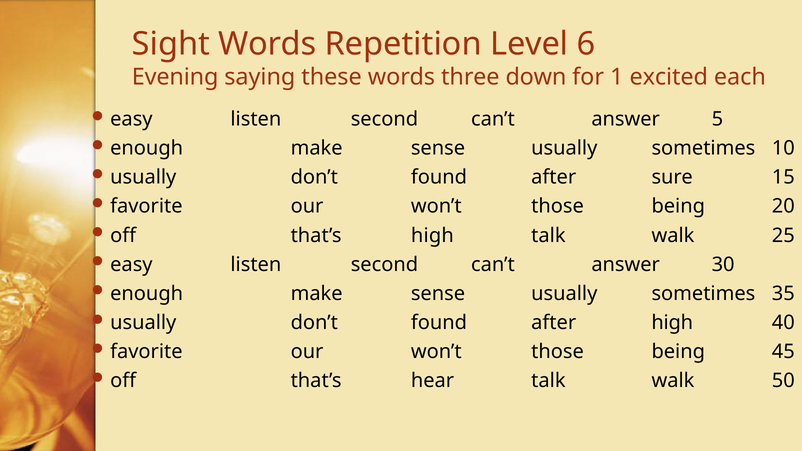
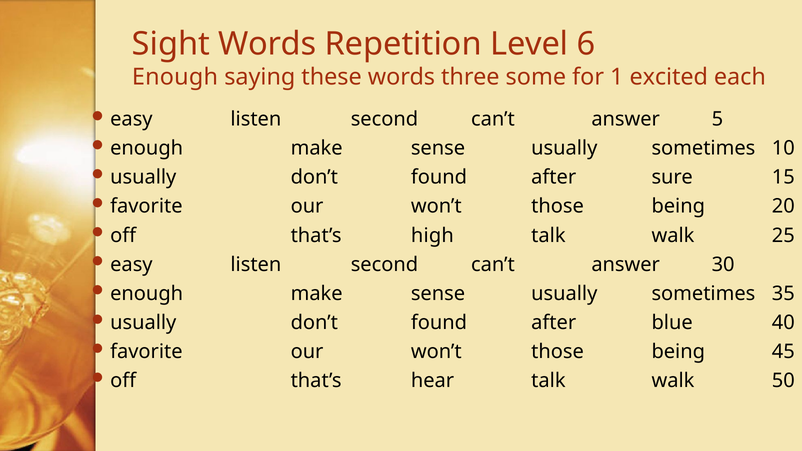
Evening at (175, 77): Evening -> Enough
down: down -> some
after high: high -> blue
